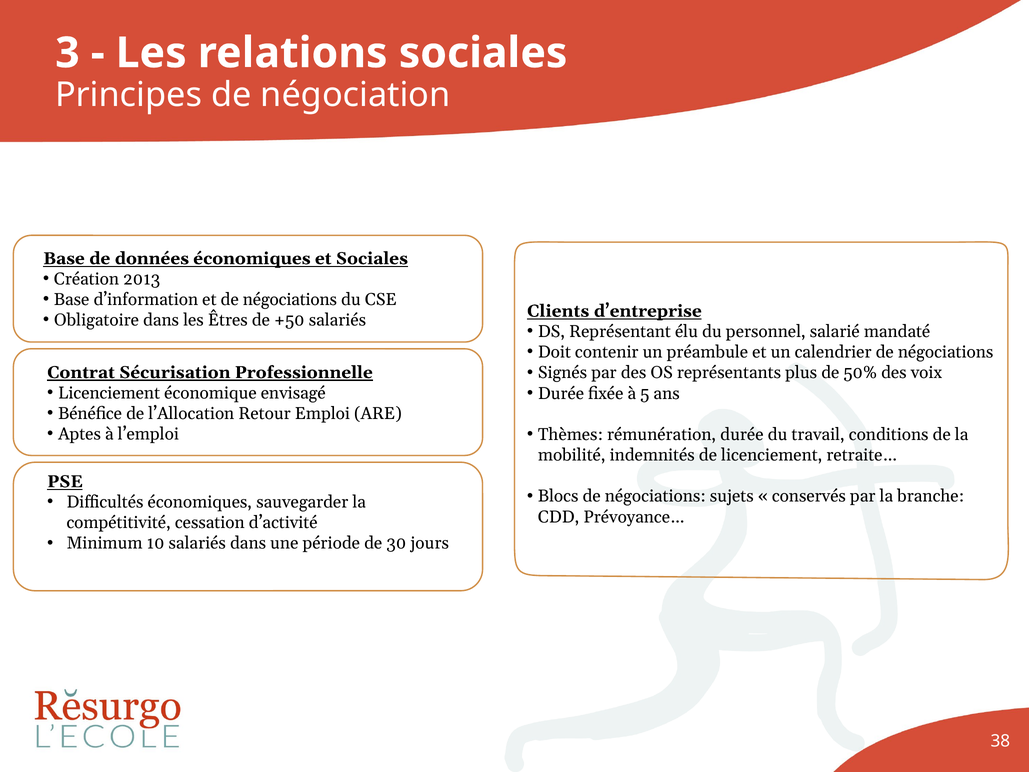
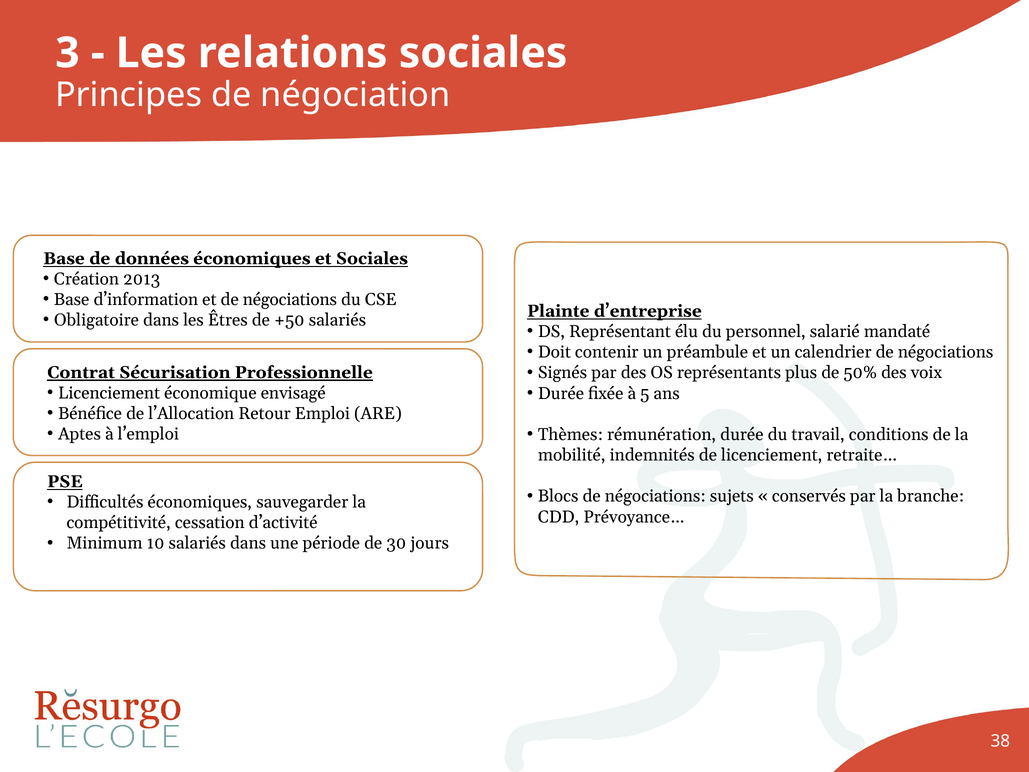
Clients: Clients -> Plainte
